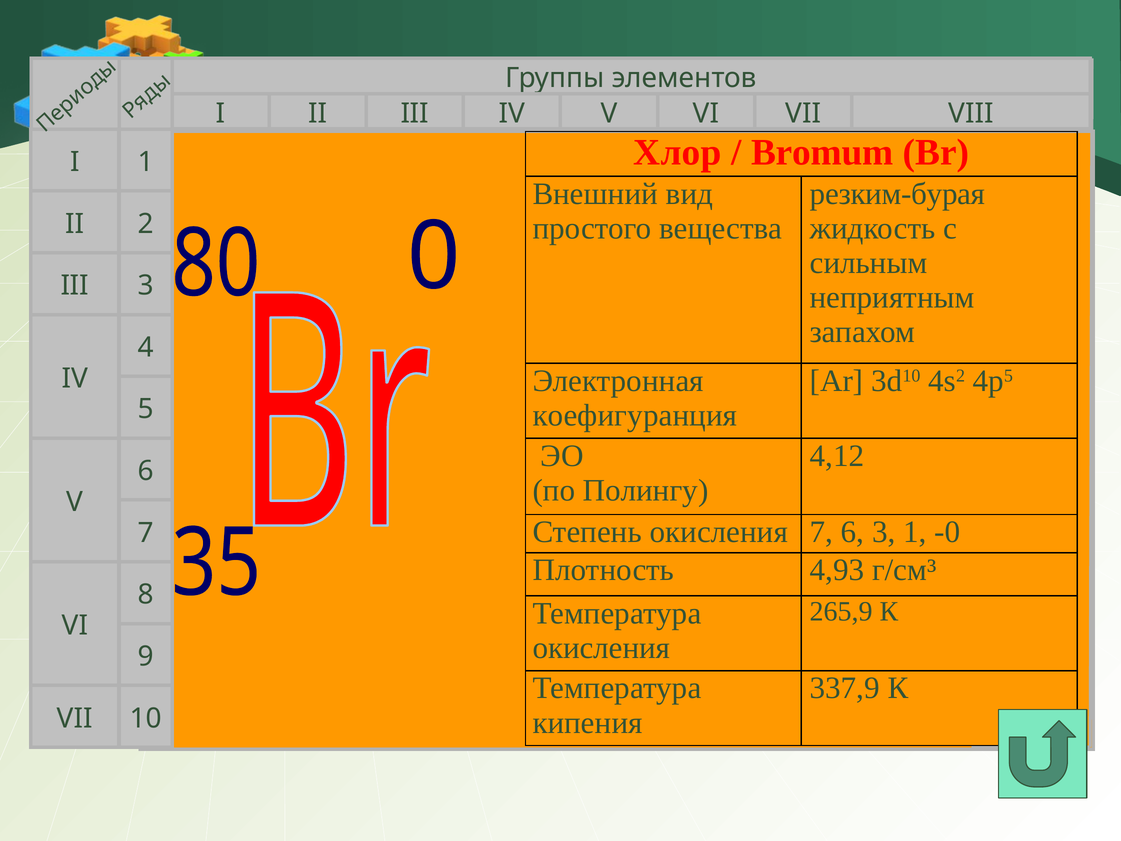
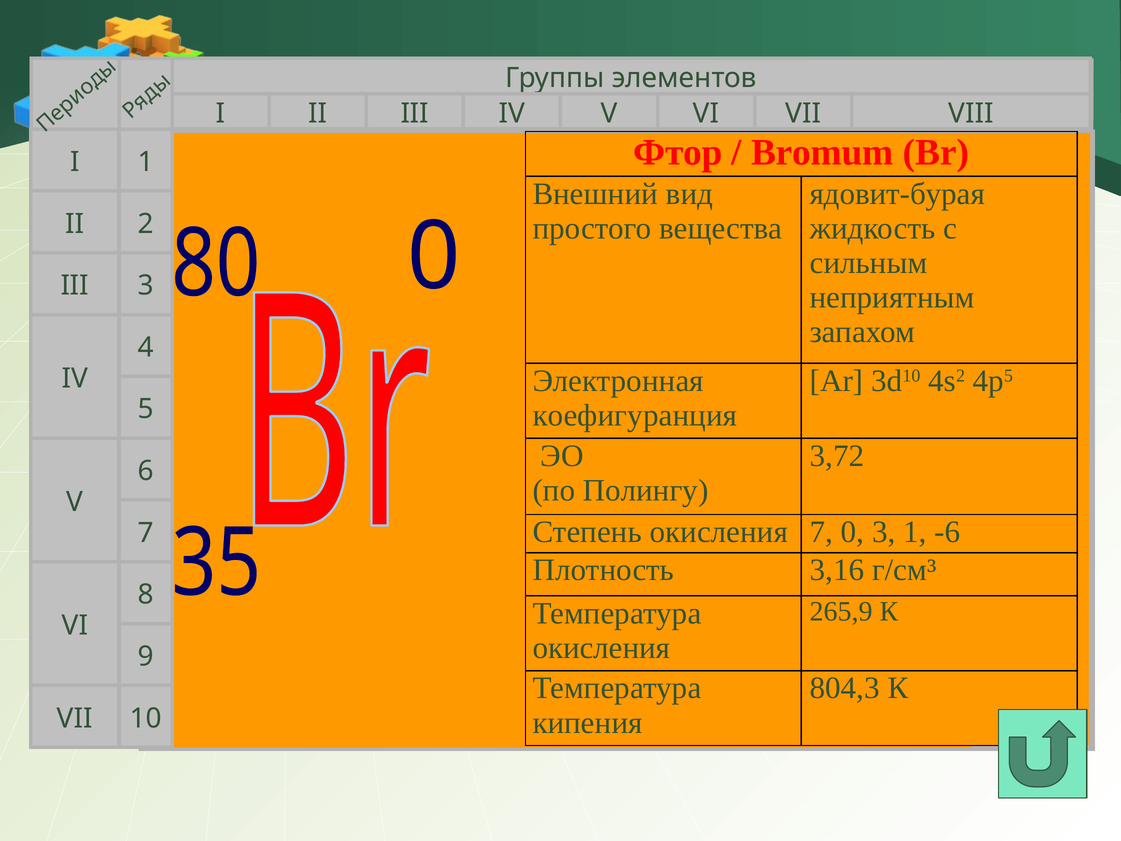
Хлор: Хлор -> Фтор
резким-бурая: резким-бурая -> ядовит-бурая
4,12: 4,12 -> 3,72
7 6: 6 -> 0
-0: -0 -> -6
4,93: 4,93 -> 3,16
337,9: 337,9 -> 804,3
